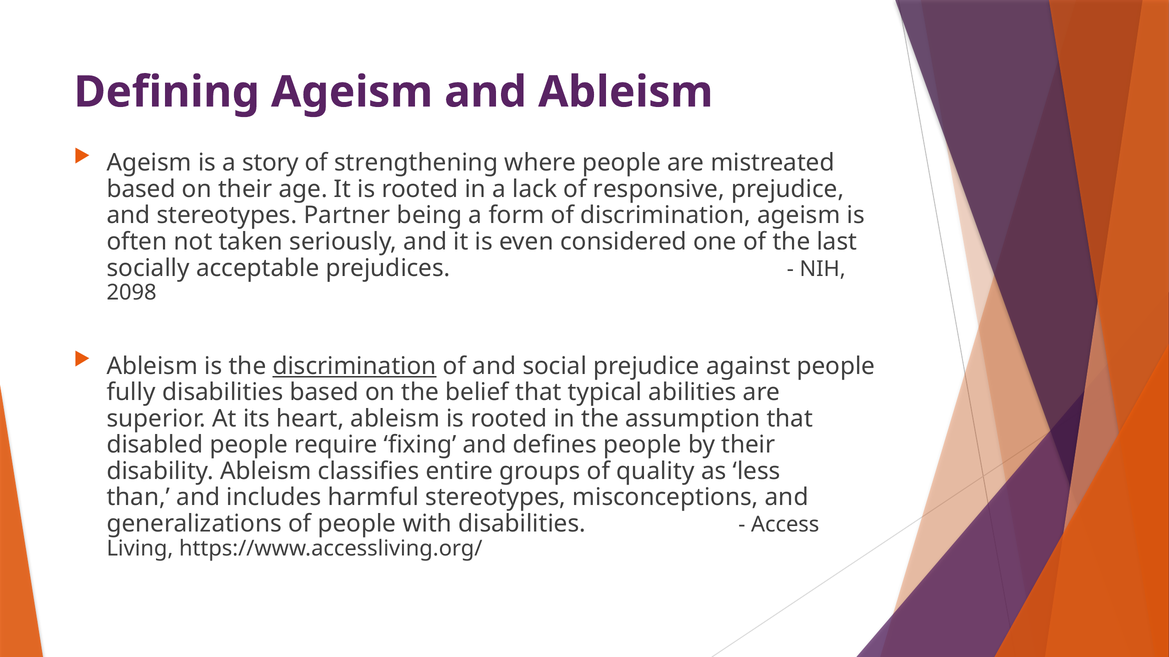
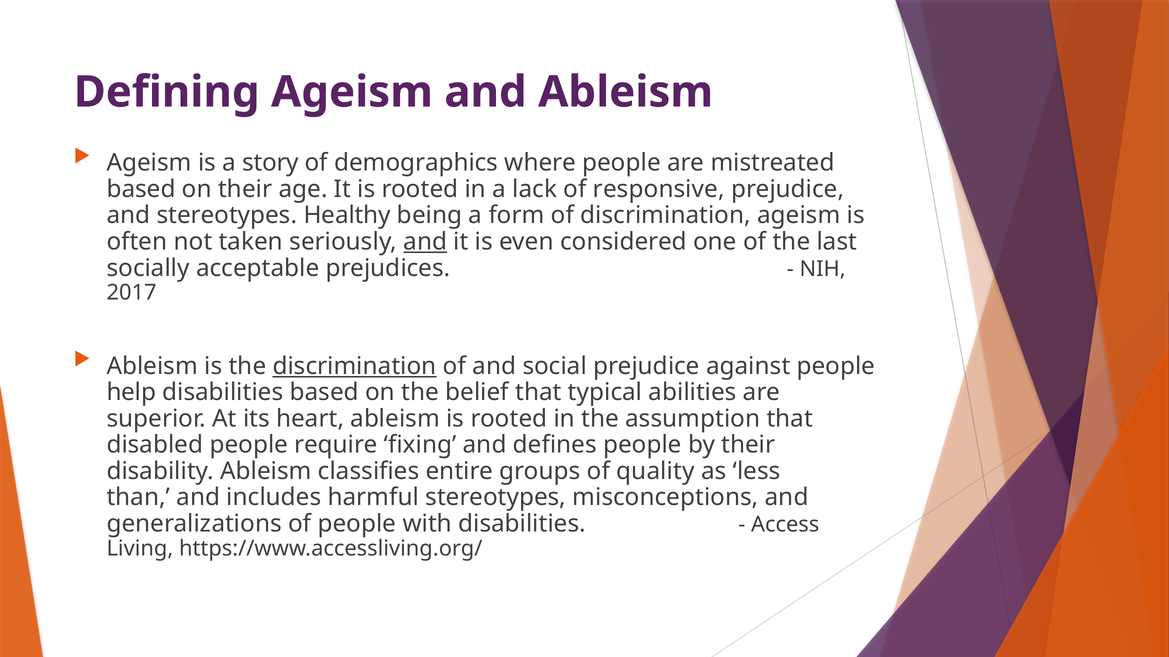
strengthening: strengthening -> demographics
Partner: Partner -> Healthy
and at (425, 242) underline: none -> present
2098: 2098 -> 2017
fully: fully -> help
